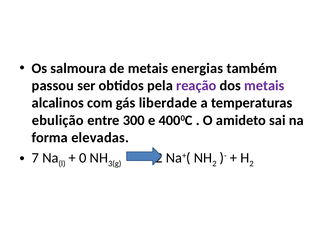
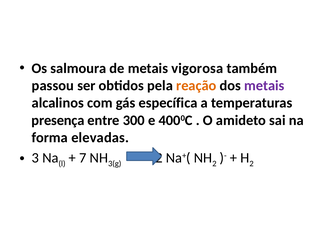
energias: energias -> vigorosa
reação colour: purple -> orange
liberdade: liberdade -> específica
ebulição: ebulição -> presença
7: 7 -> 3
0: 0 -> 7
